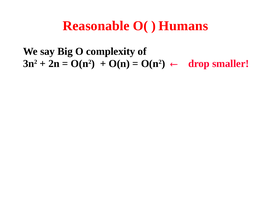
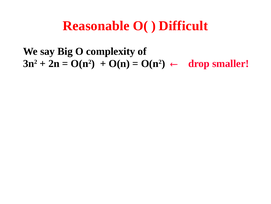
Humans: Humans -> Difficult
